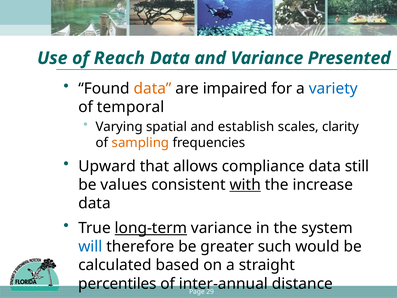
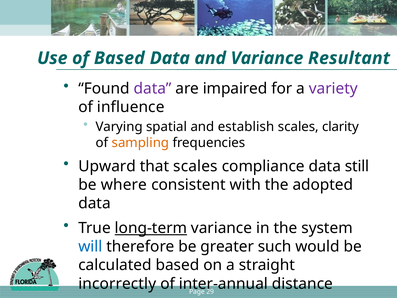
of Reach: Reach -> Based
Presented: Presented -> Resultant
data at (153, 88) colour: orange -> purple
variety colour: blue -> purple
temporal: temporal -> influence
that allows: allows -> scales
values: values -> where
with underline: present -> none
increase: increase -> adopted
percentiles: percentiles -> incorrectly
